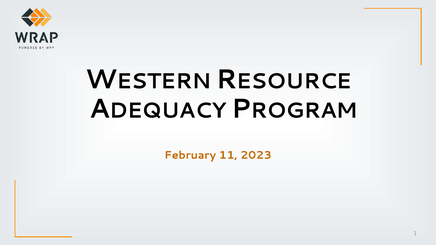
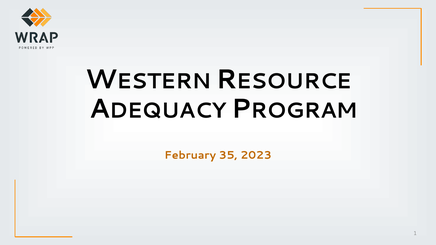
11: 11 -> 35
